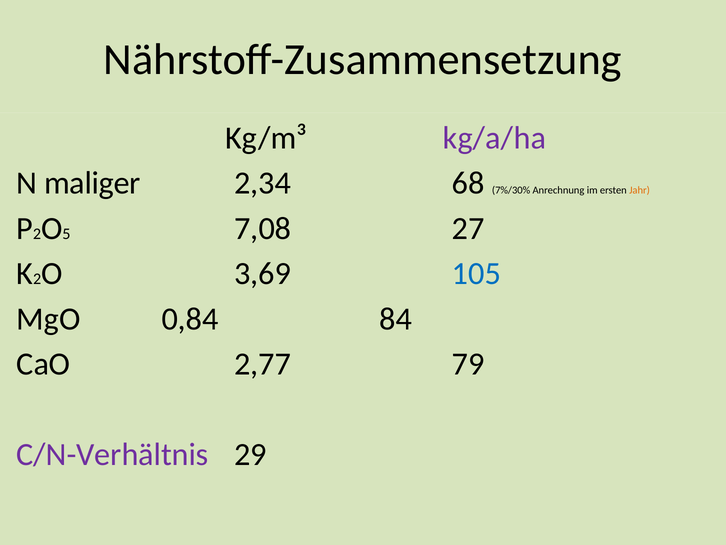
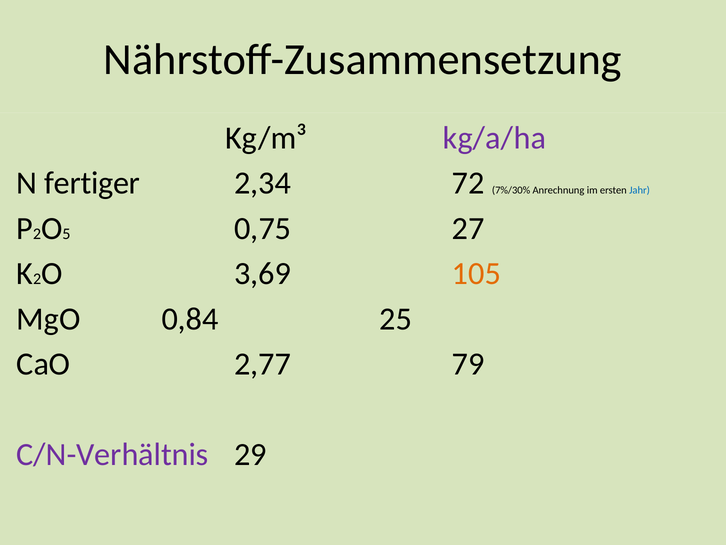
maliger: maliger -> fertiger
68: 68 -> 72
Jahr colour: orange -> blue
7,08: 7,08 -> 0,75
105 colour: blue -> orange
84: 84 -> 25
